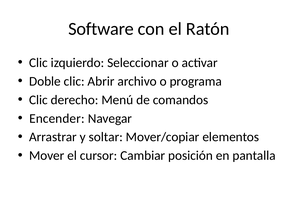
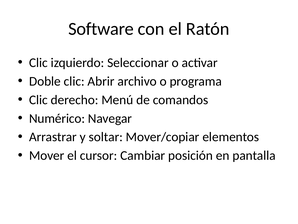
Encender: Encender -> Numérico
